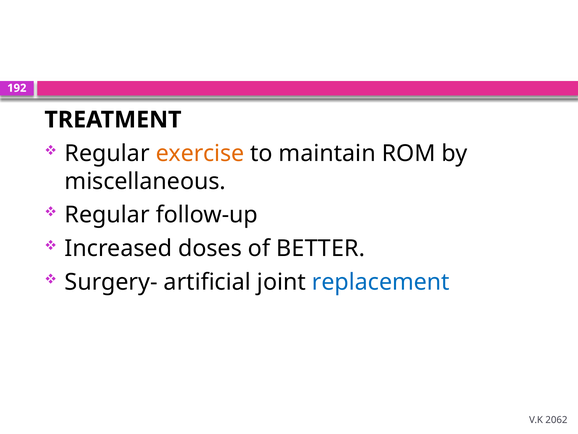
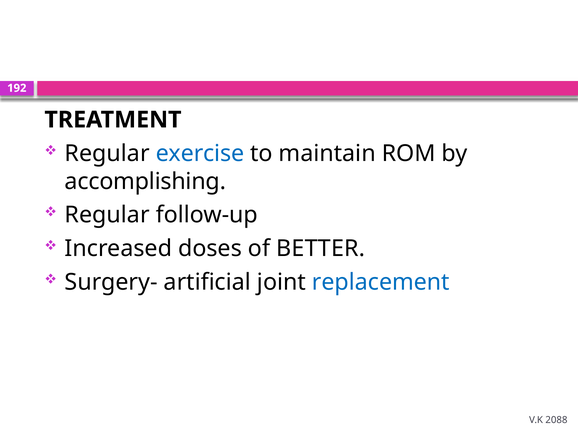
exercise colour: orange -> blue
miscellaneous: miscellaneous -> accomplishing
2062: 2062 -> 2088
